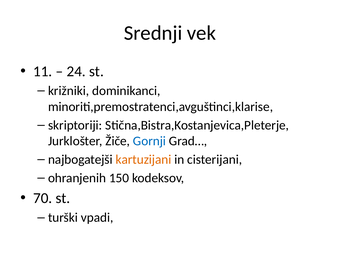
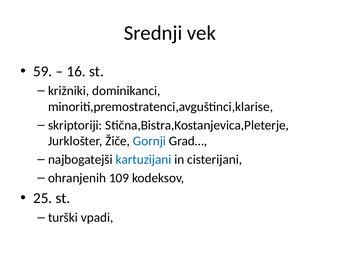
11: 11 -> 59
24: 24 -> 16
kartuzijani colour: orange -> blue
150: 150 -> 109
70: 70 -> 25
